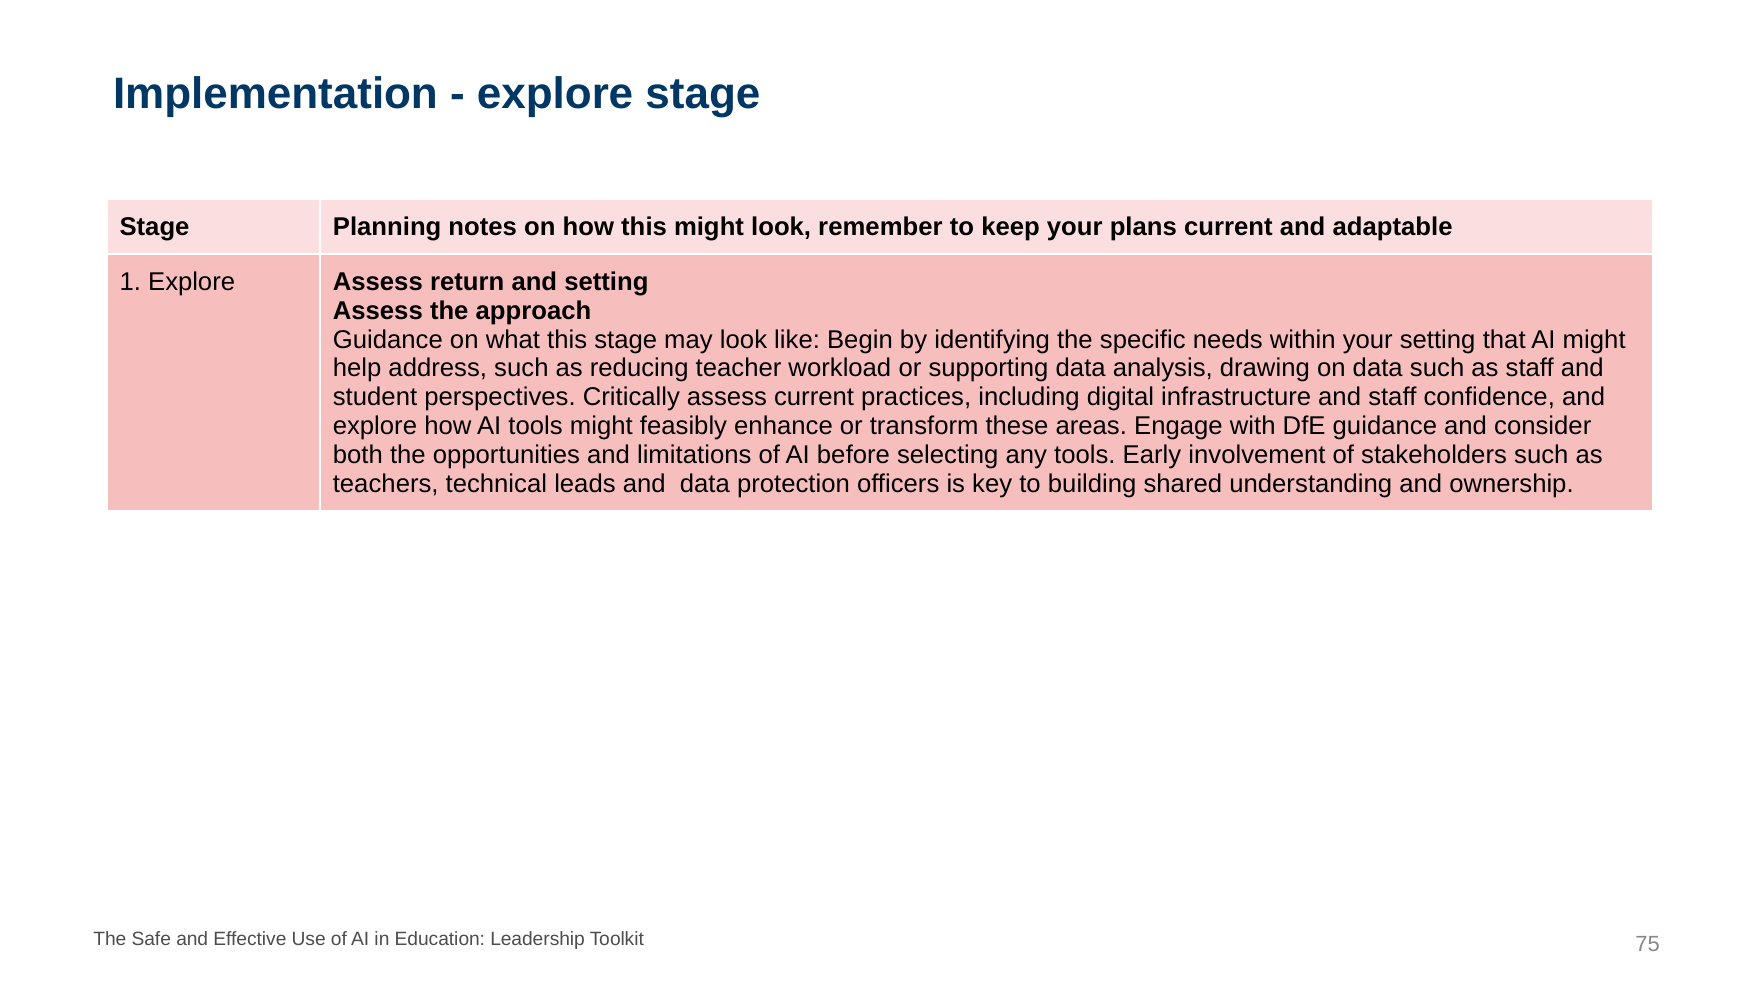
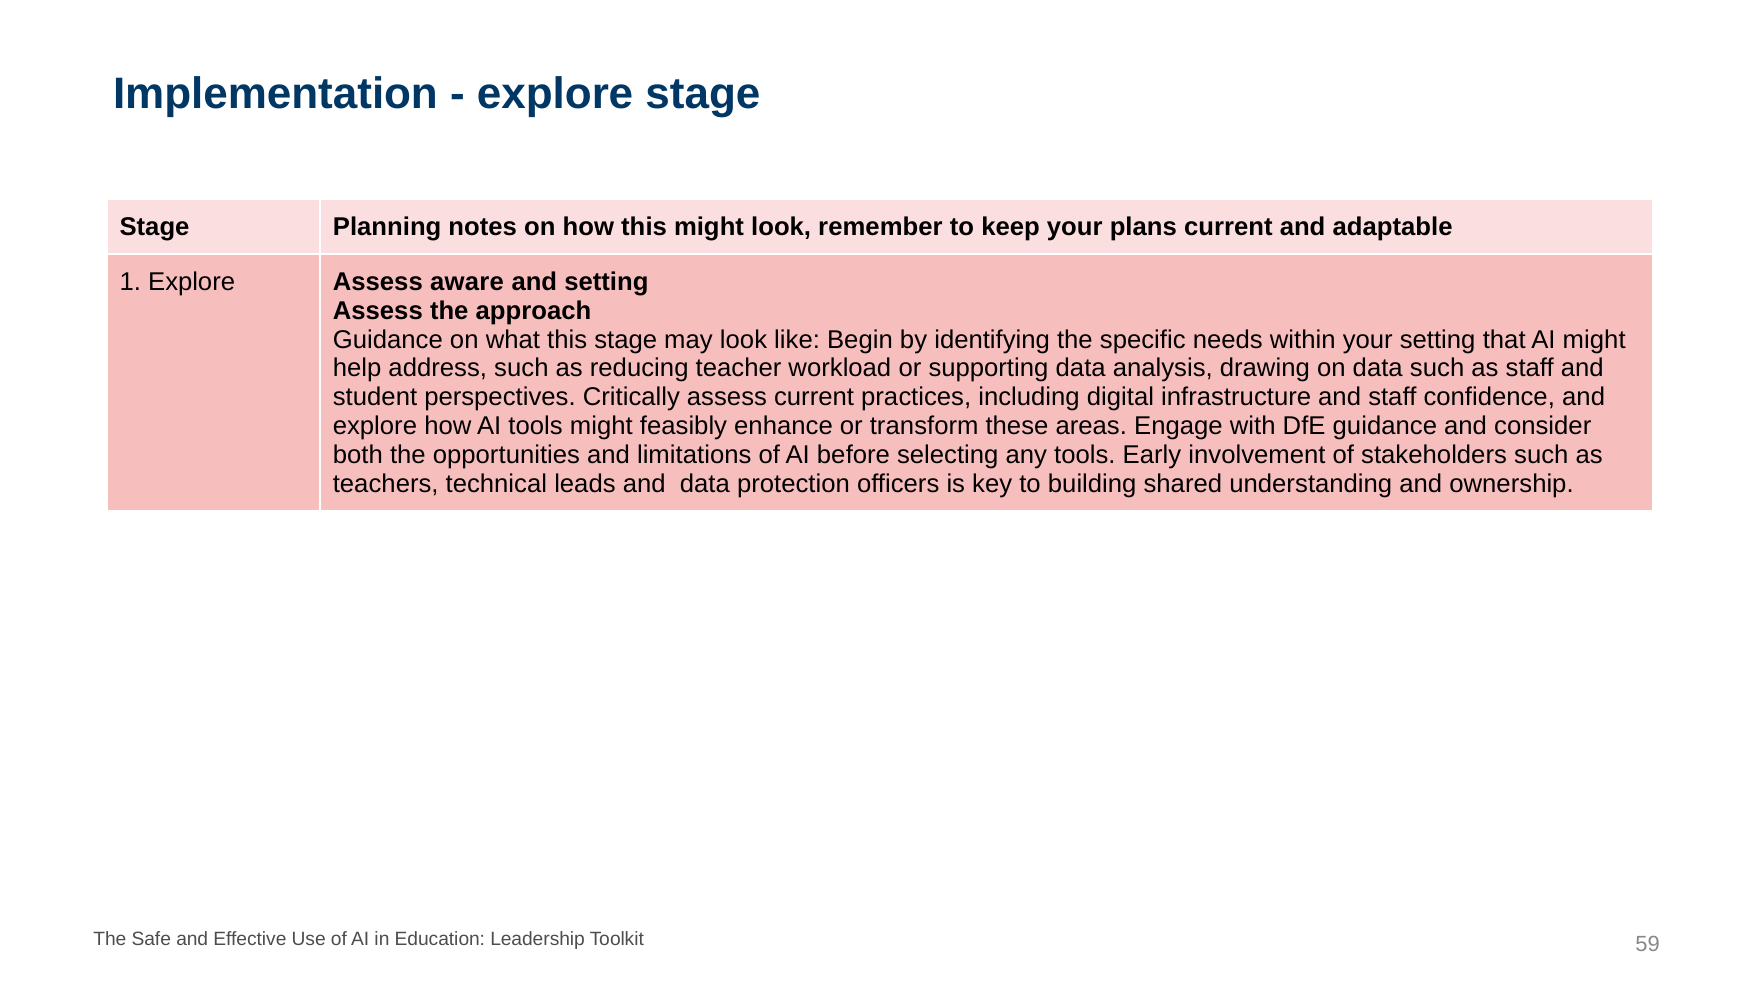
return: return -> aware
75: 75 -> 59
